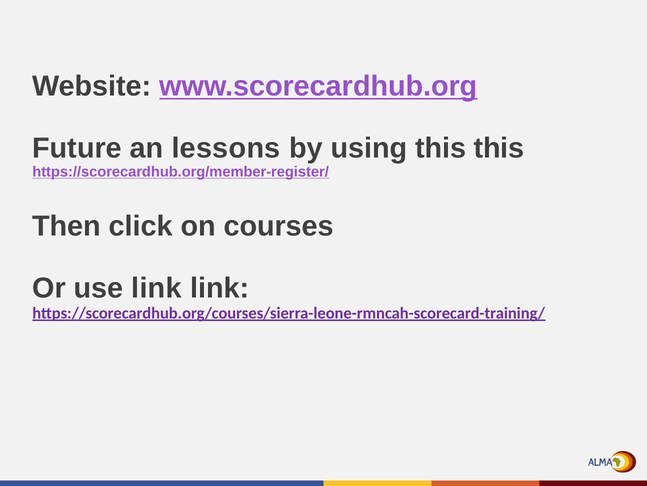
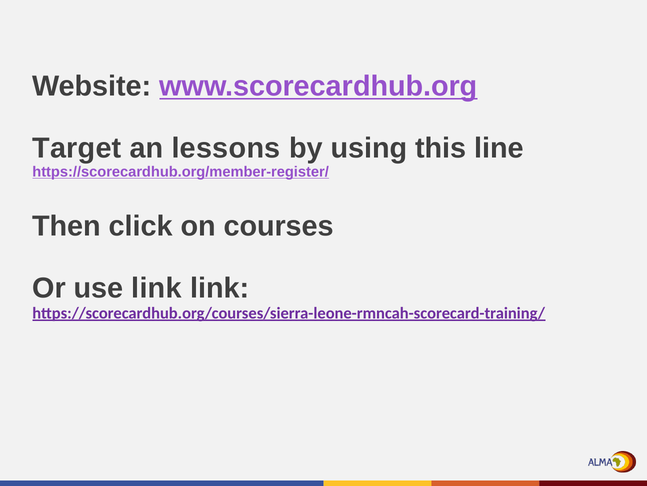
Future: Future -> Target
this this: this -> line
